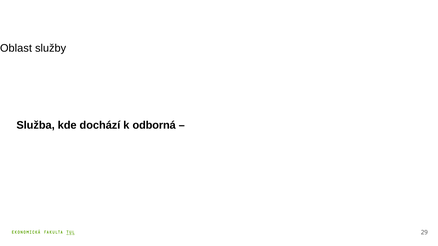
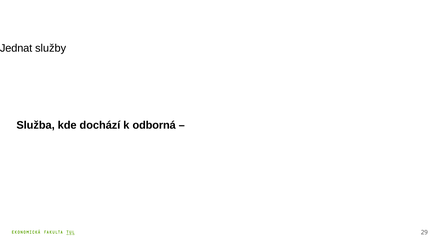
Oblast: Oblast -> Jednat
